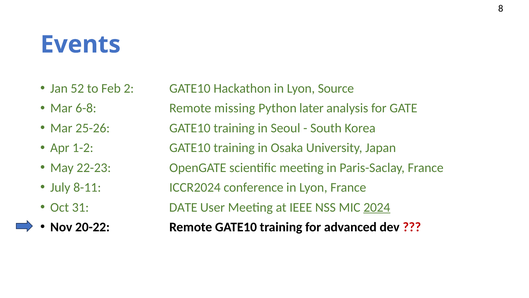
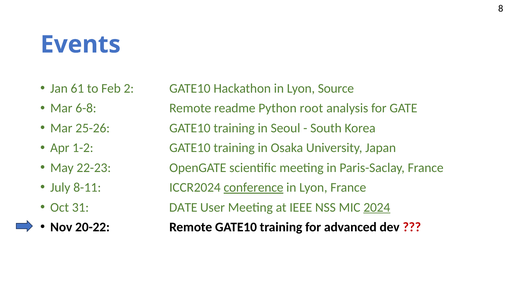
52: 52 -> 61
missing: missing -> readme
later: later -> root
conference underline: none -> present
